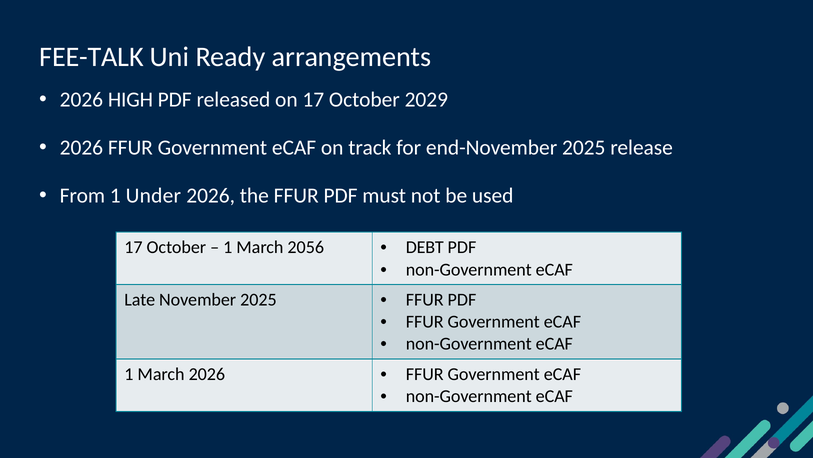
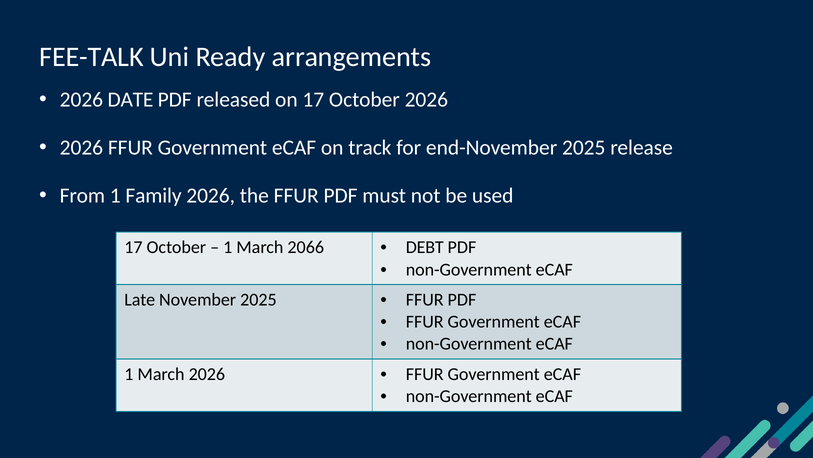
HIGH: HIGH -> DATE
October 2029: 2029 -> 2026
Under: Under -> Family
2056: 2056 -> 2066
